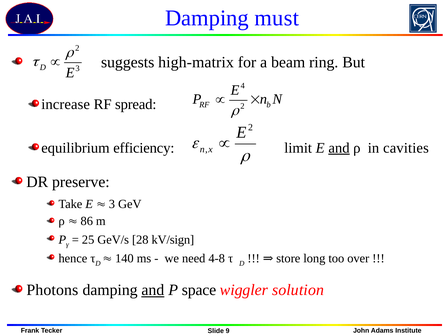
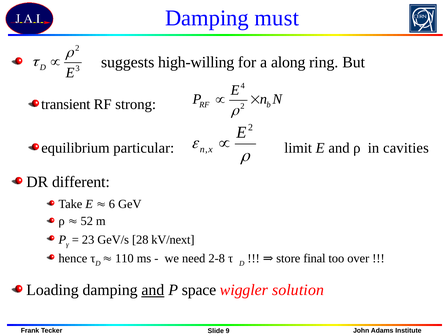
high-matrix: high-matrix -> high-willing
beam: beam -> along
increase: increase -> transient
spread: spread -> strong
efficiency: efficiency -> particular
and at (339, 148) underline: present -> none
preserve: preserve -> different
3 at (112, 204): 3 -> 6
86: 86 -> 52
25: 25 -> 23
kV/sign: kV/sign -> kV/next
140: 140 -> 110
4-8: 4-8 -> 2-8
long: long -> final
Photons: Photons -> Loading
